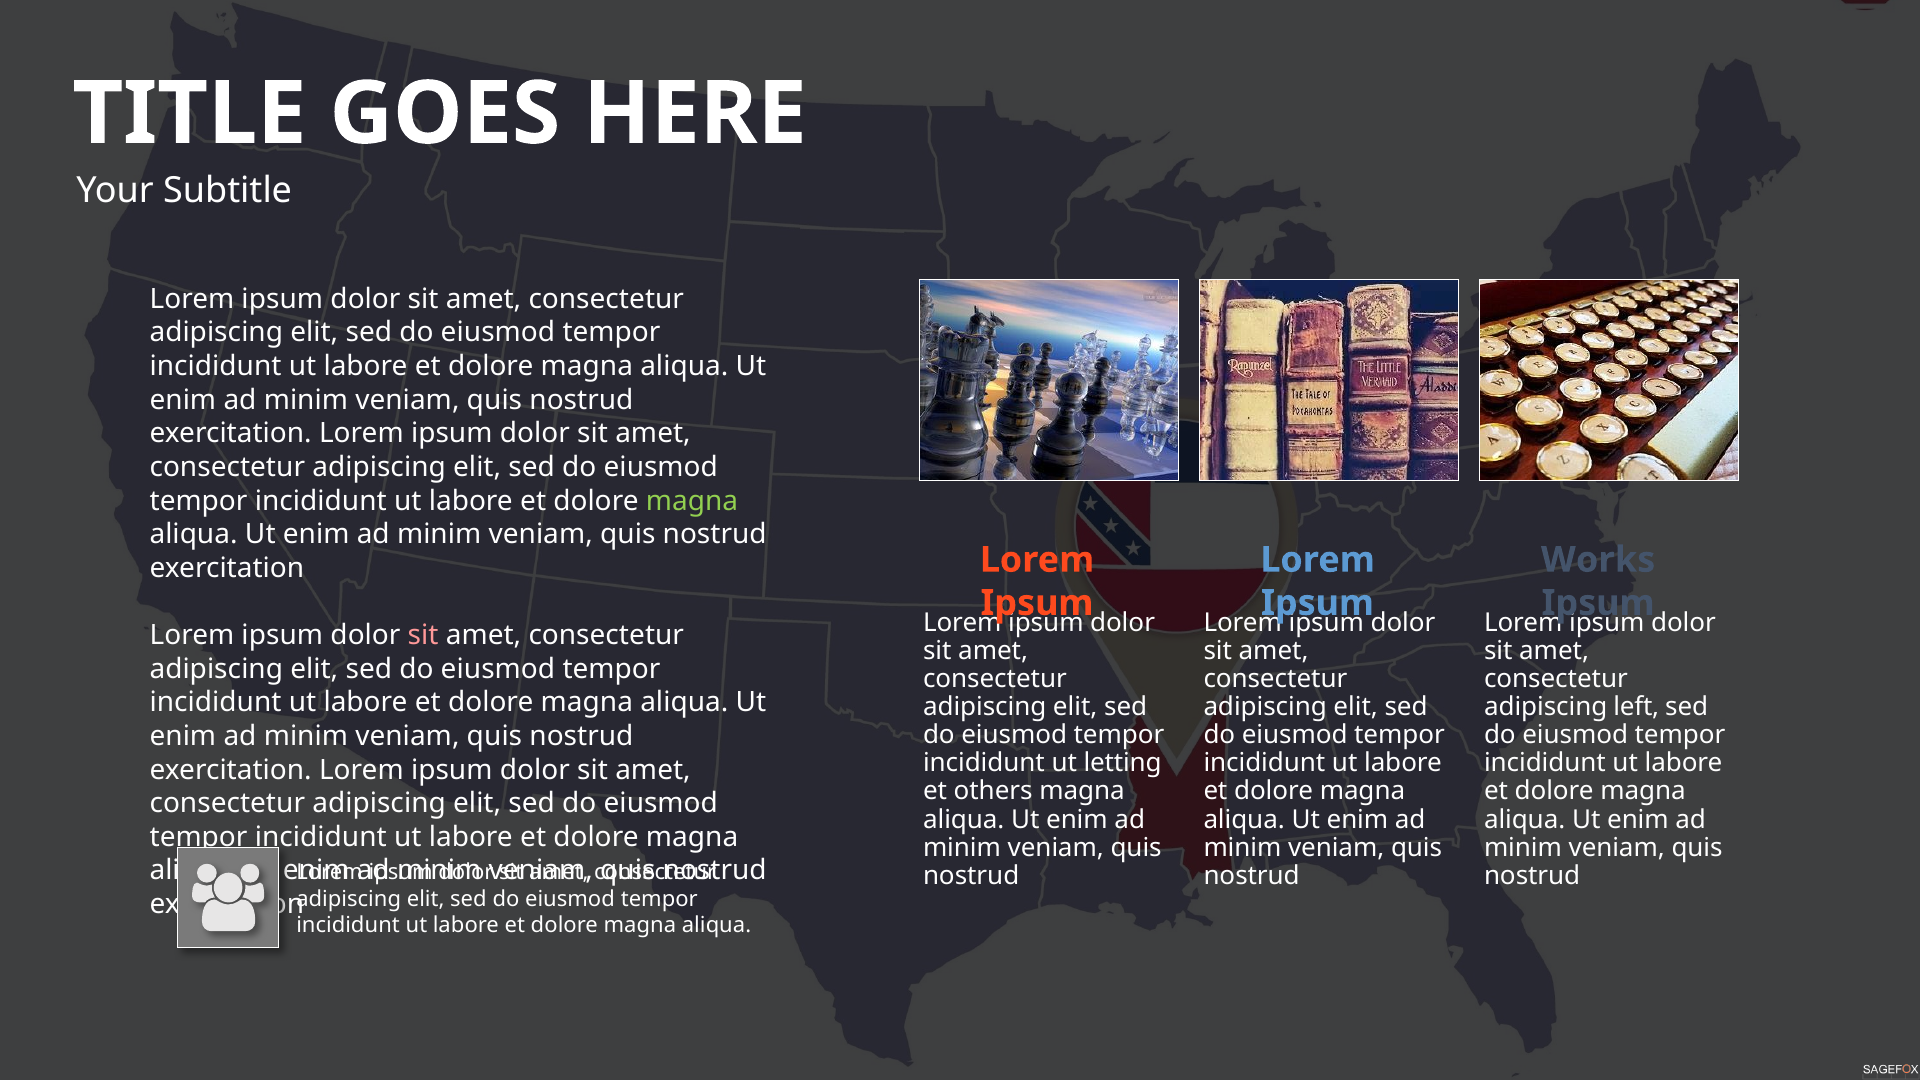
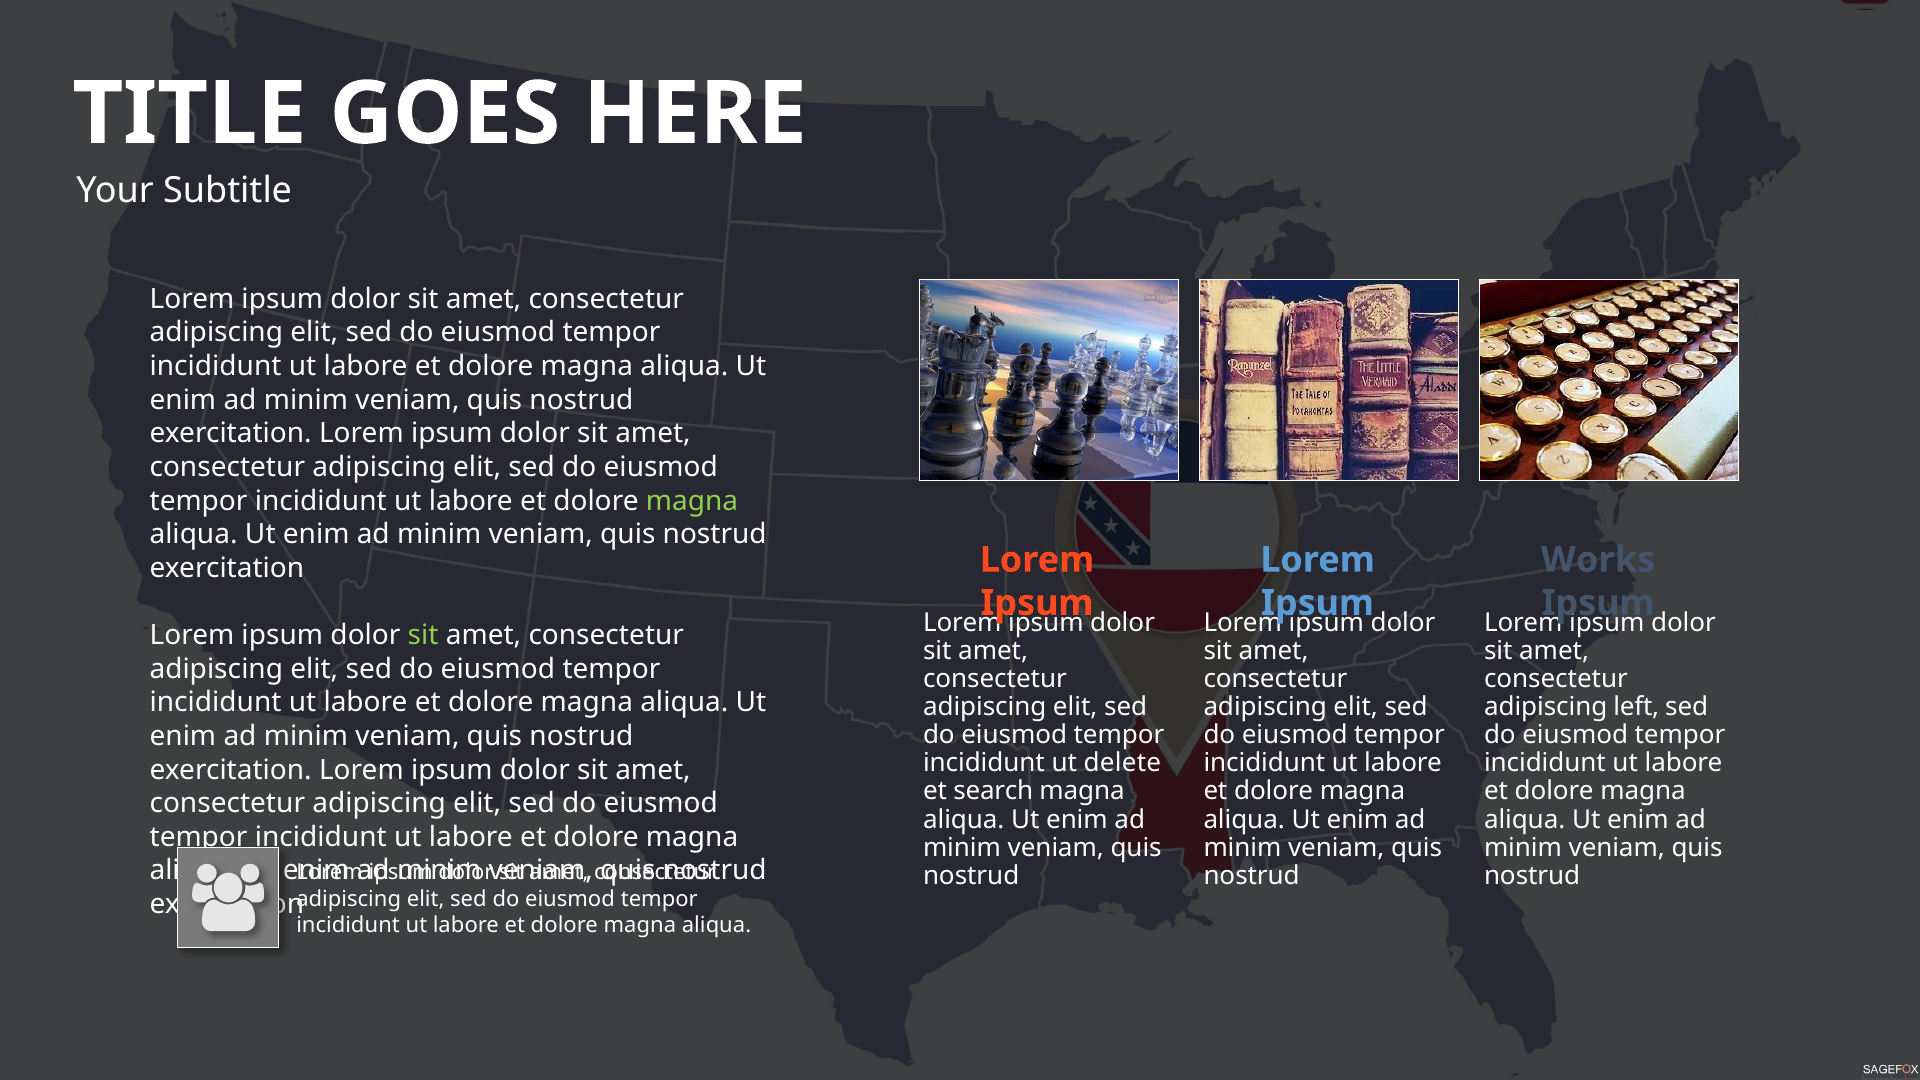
sit at (423, 635) colour: pink -> light green
letting: letting -> delete
others: others -> search
